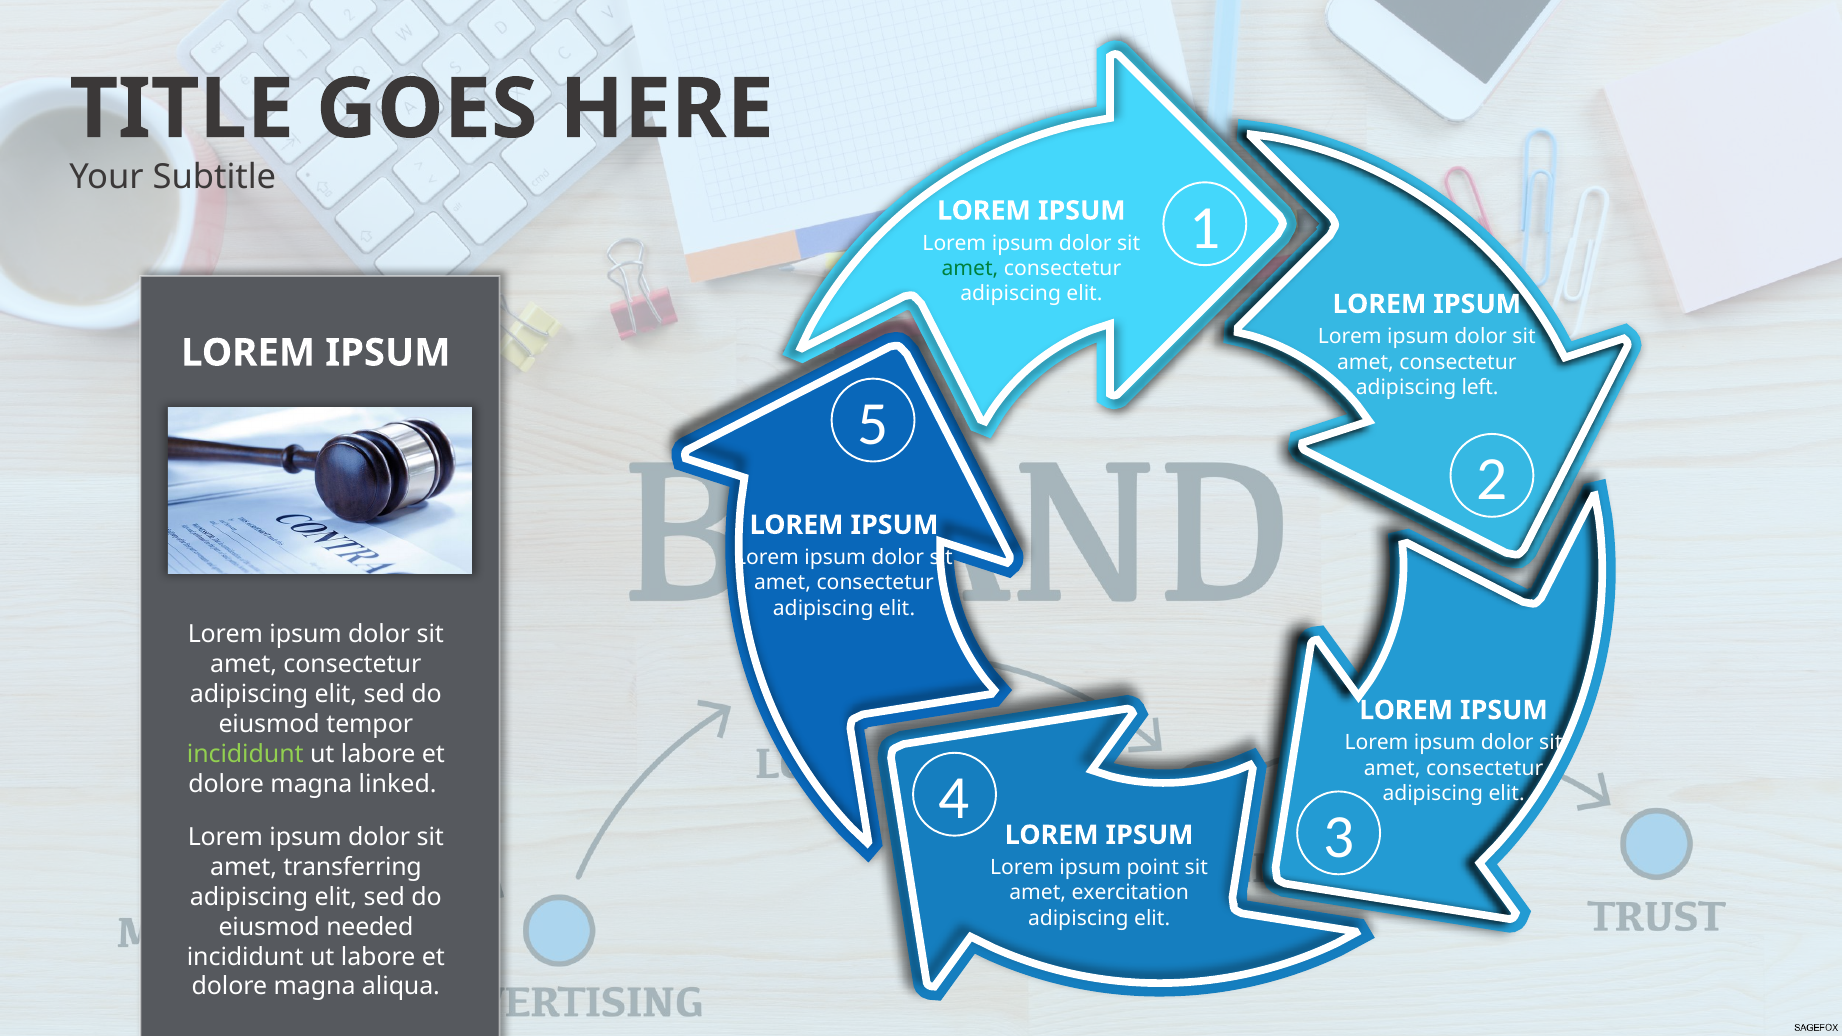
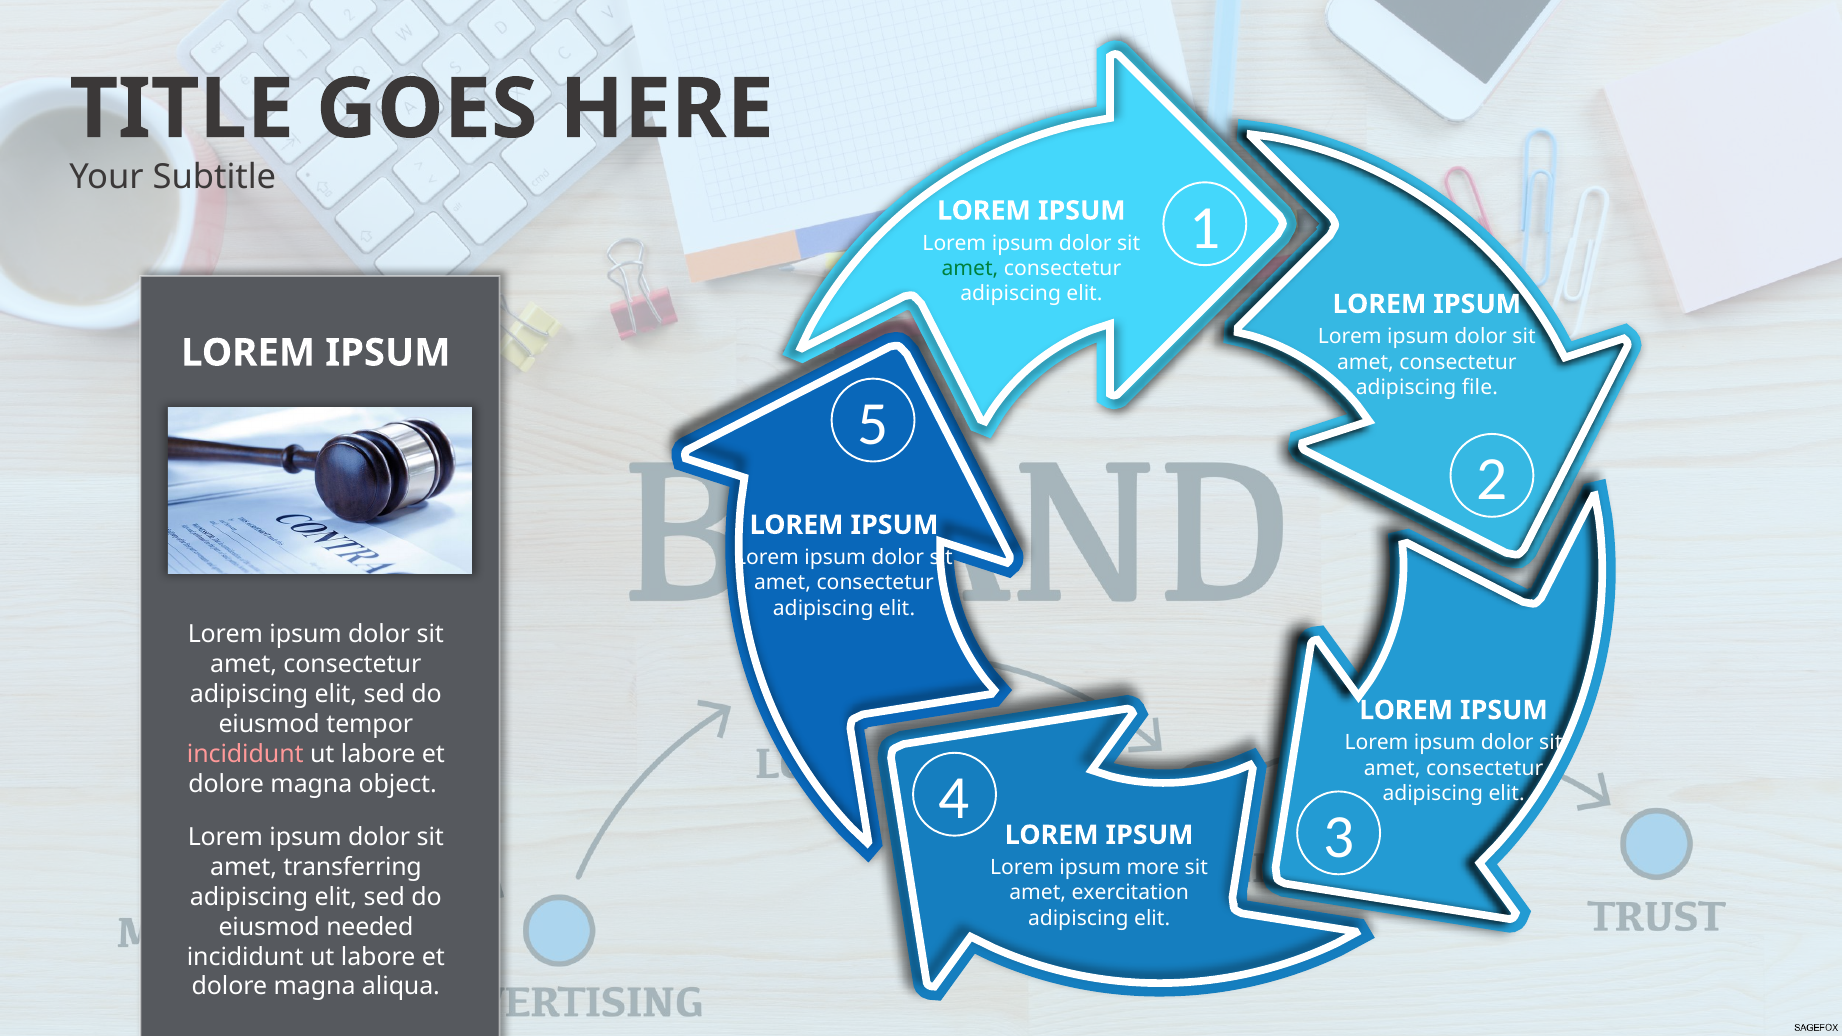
left: left -> file
incididunt at (245, 754) colour: light green -> pink
linked: linked -> object
point: point -> more
